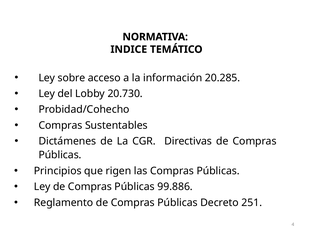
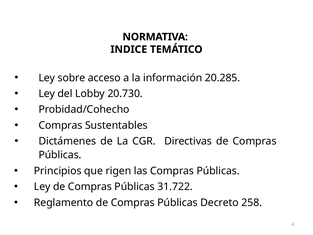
99.886: 99.886 -> 31.722
251: 251 -> 258
